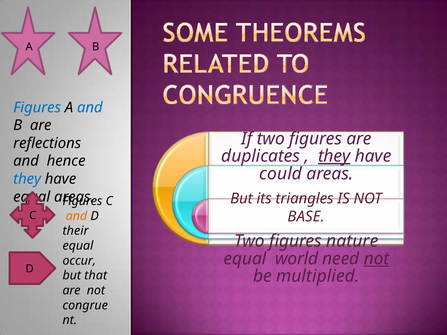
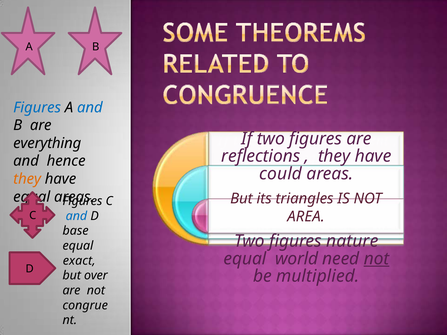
reflections: reflections -> everything
duplicates: duplicates -> reflections
they at (334, 156) underline: present -> none
they at (27, 179) colour: blue -> orange
and at (76, 216) colour: orange -> blue
BASE: BASE -> AREA
their: their -> base
occur: occur -> exact
that: that -> over
